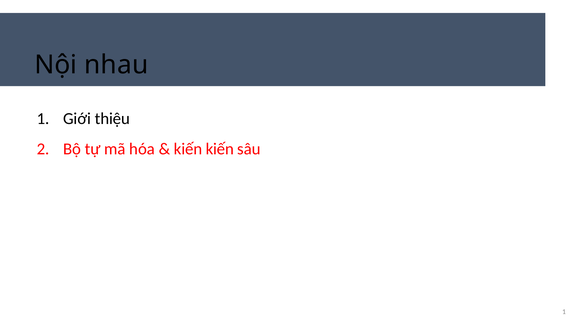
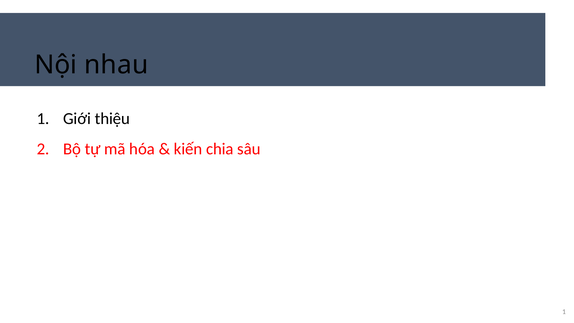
kiến kiến: kiến -> chia
